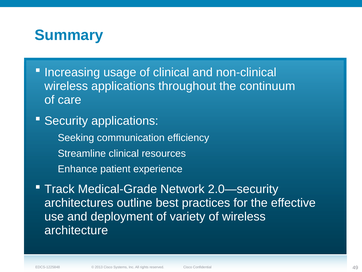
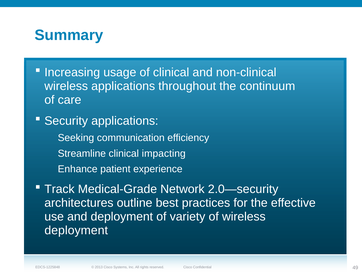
resources: resources -> impacting
architecture at (76, 230): architecture -> deployment
